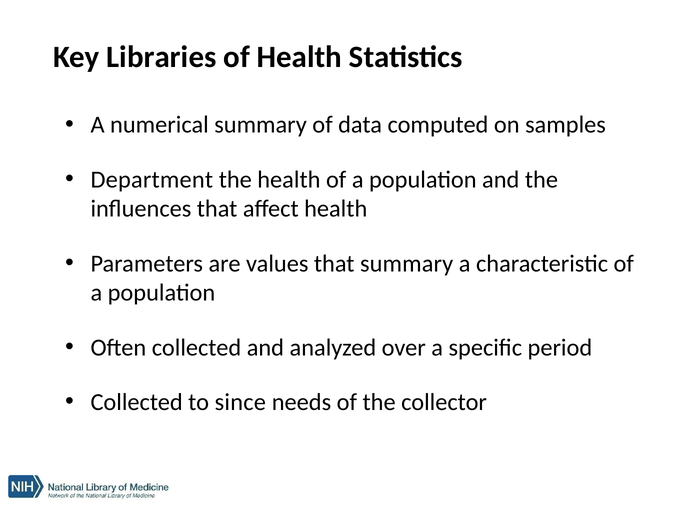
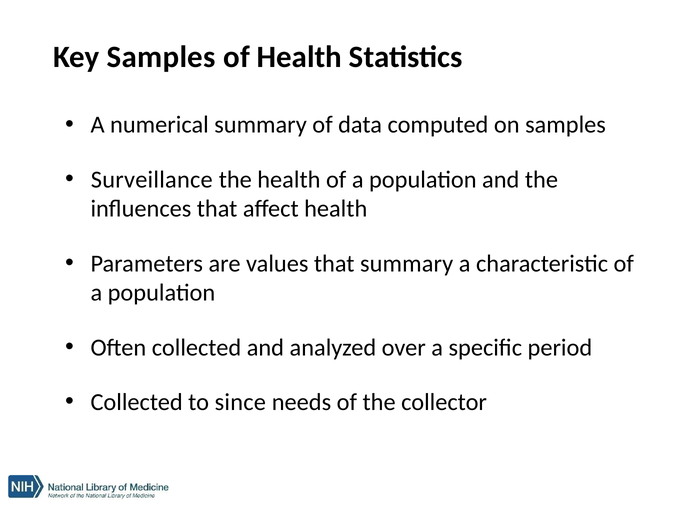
Key Libraries: Libraries -> Samples
Department: Department -> Surveillance
